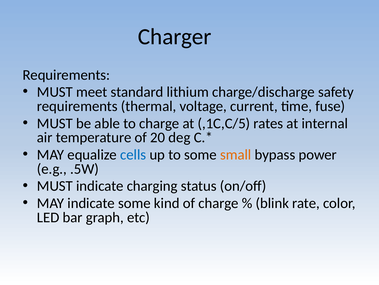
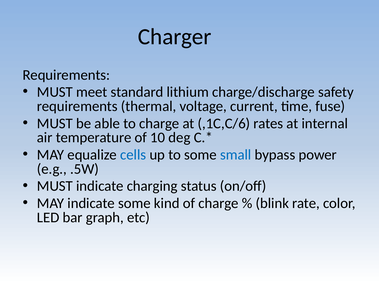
,1C,C/5: ,1C,C/5 -> ,1C,C/6
20: 20 -> 10
small colour: orange -> blue
